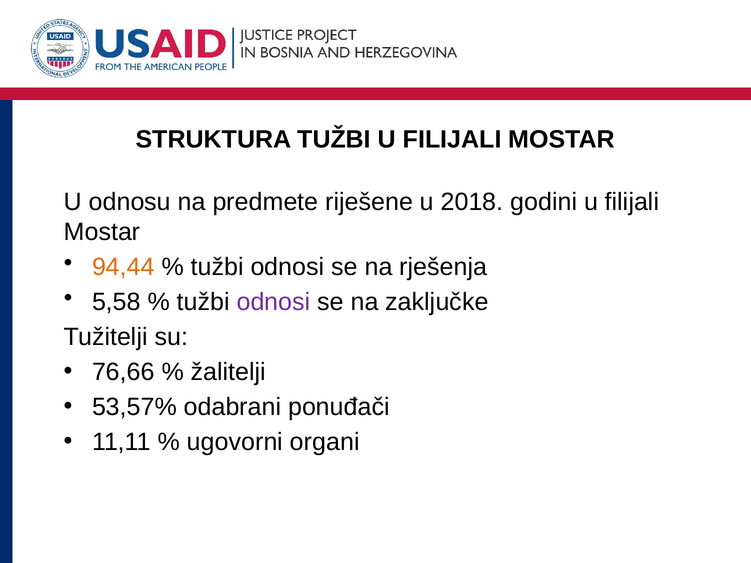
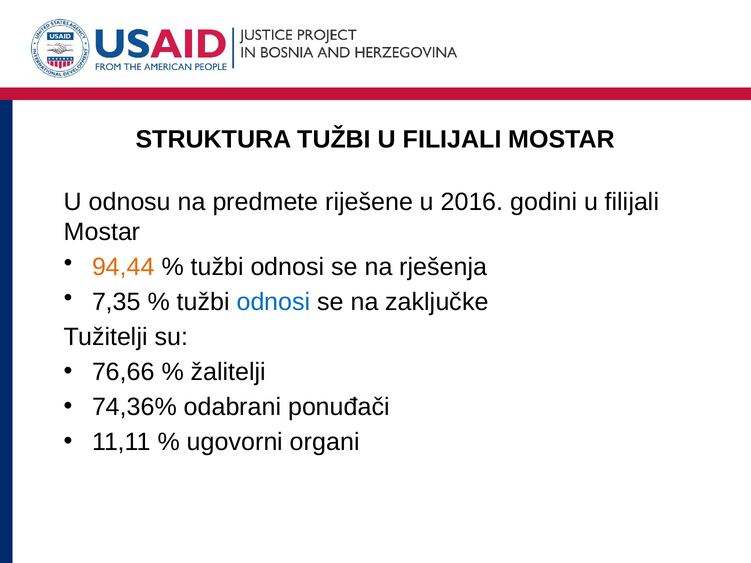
2018: 2018 -> 2016
5,58: 5,58 -> 7,35
odnosi at (274, 302) colour: purple -> blue
53,57%: 53,57% -> 74,36%
